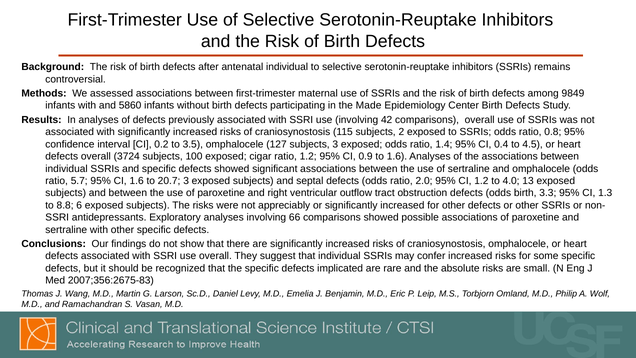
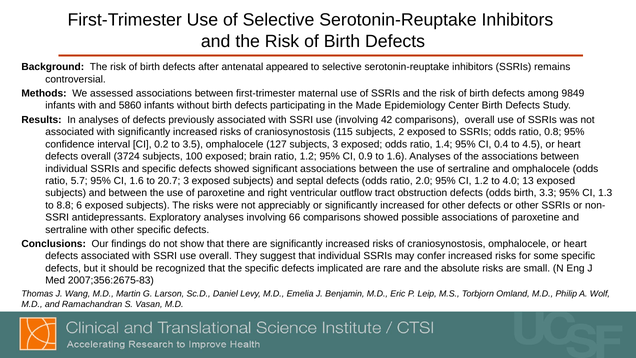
antenatal individual: individual -> appeared
cigar: cigar -> brain
